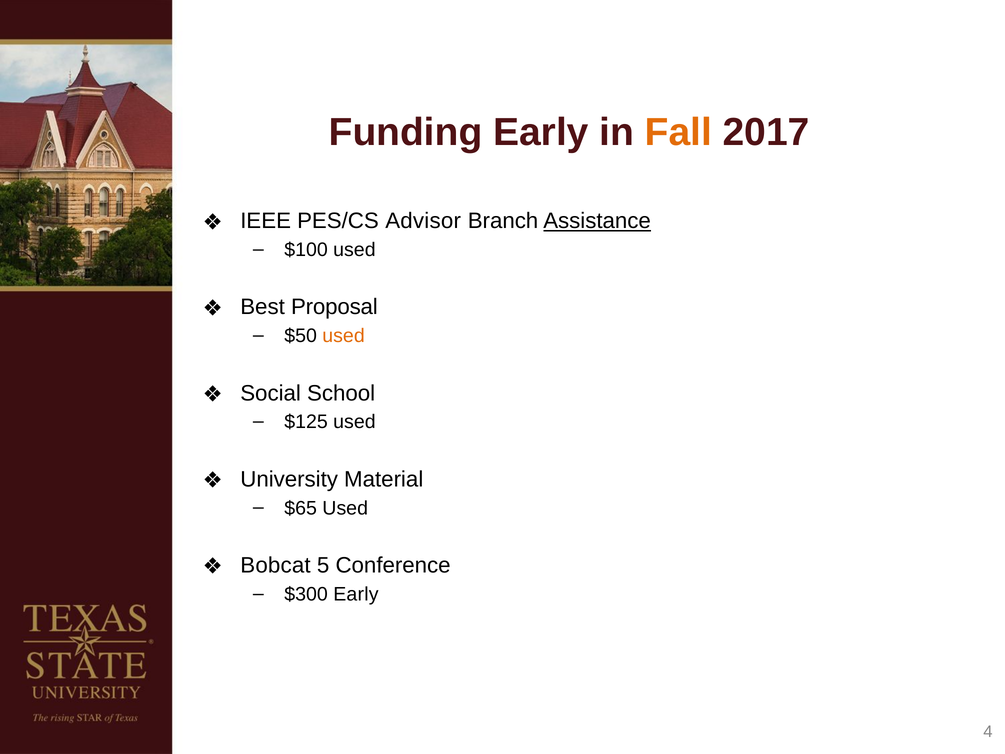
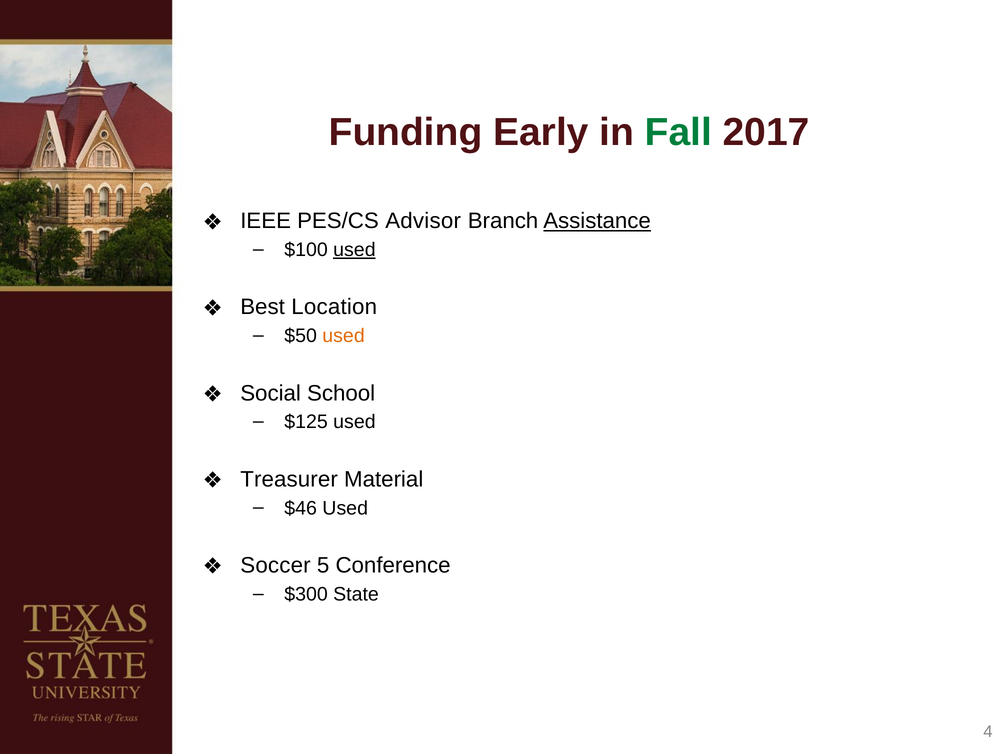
Fall colour: orange -> green
used at (354, 250) underline: none -> present
Proposal: Proposal -> Location
University: University -> Treasurer
$65: $65 -> $46
Bobcat: Bobcat -> Soccer
$300 Early: Early -> State
